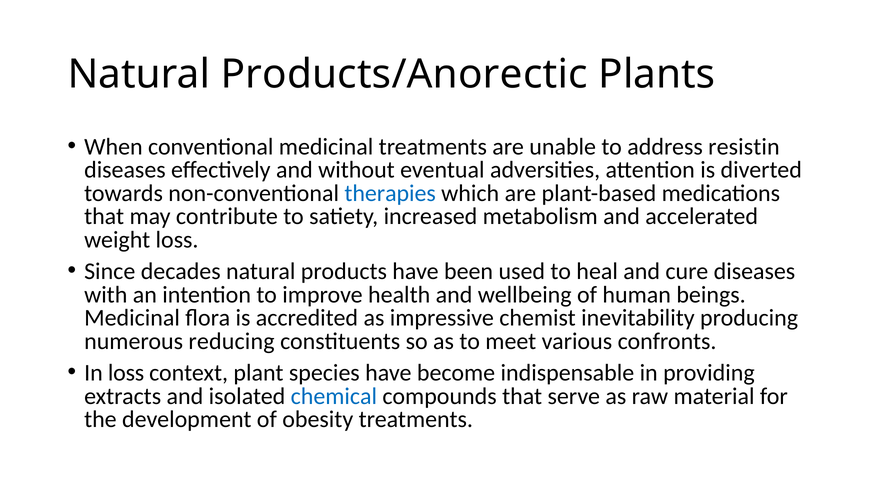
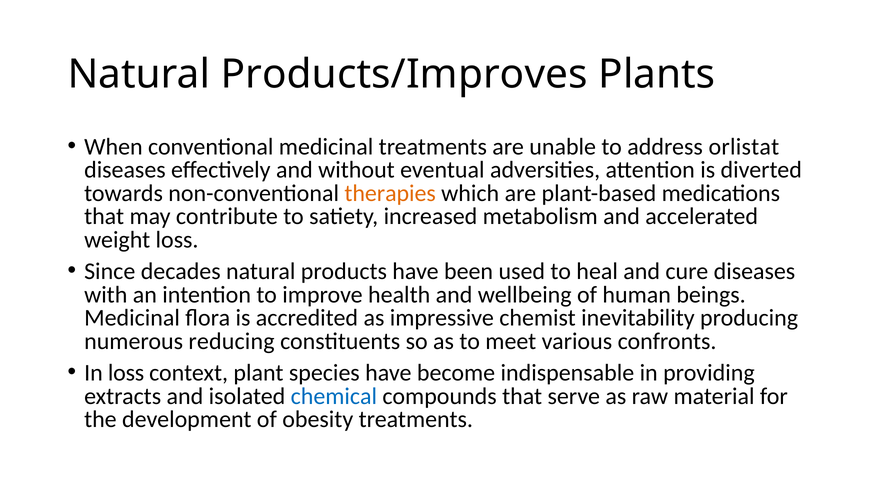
Products/Anorectic: Products/Anorectic -> Products/Improves
resistin: resistin -> orlistat
therapies colour: blue -> orange
